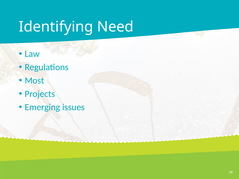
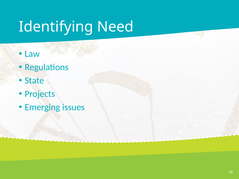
Most: Most -> State
